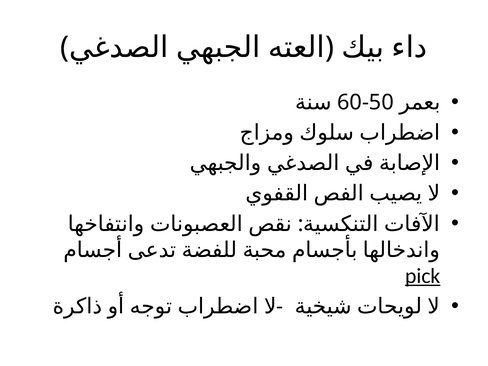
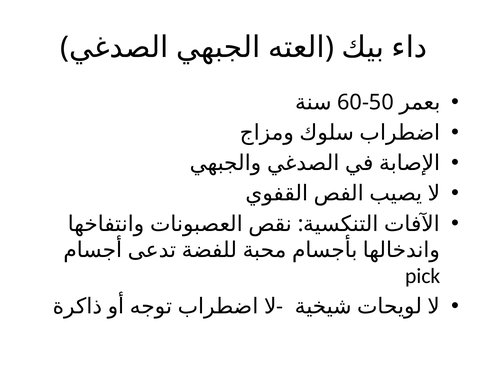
pick underline: present -> none
